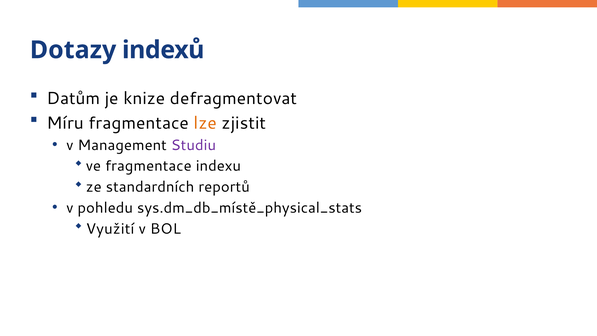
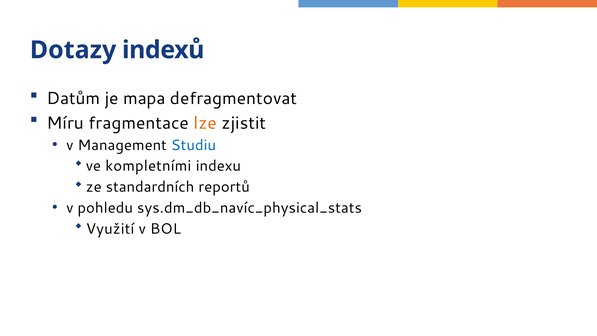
knize: knize -> mapa
Studiu colour: purple -> blue
ve fragmentace: fragmentace -> kompletními
sys.dm_db_místě_physical_stats: sys.dm_db_místě_physical_stats -> sys.dm_db_navíc_physical_stats
